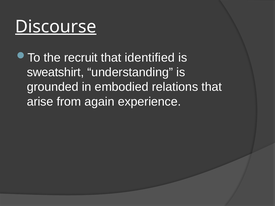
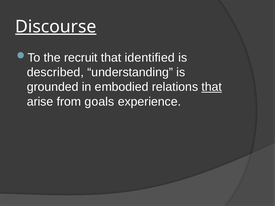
sweatshirt: sweatshirt -> described
that at (212, 87) underline: none -> present
again: again -> goals
